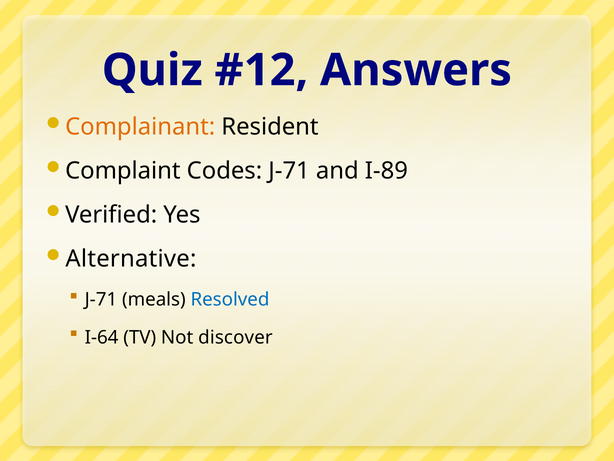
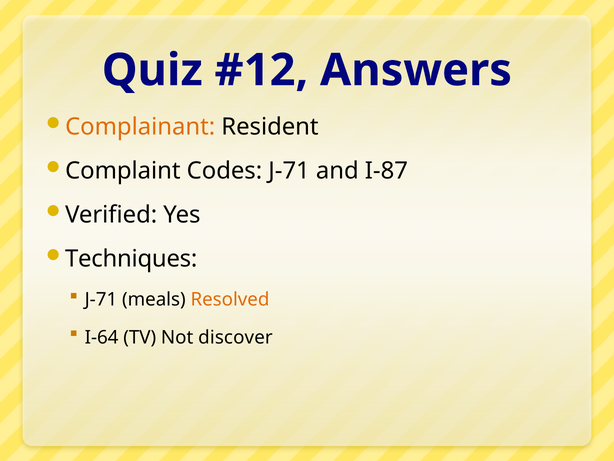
I-89: I-89 -> I-87
Alternative: Alternative -> Techniques
Resolved colour: blue -> orange
